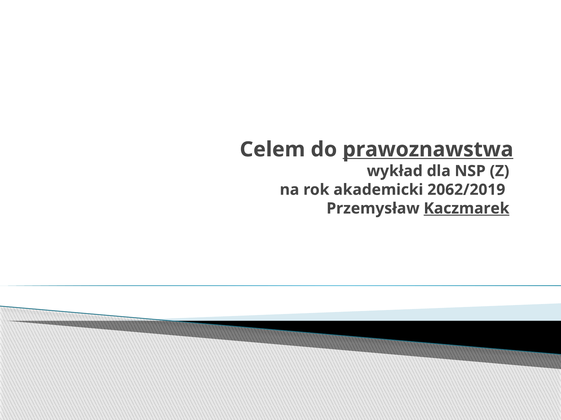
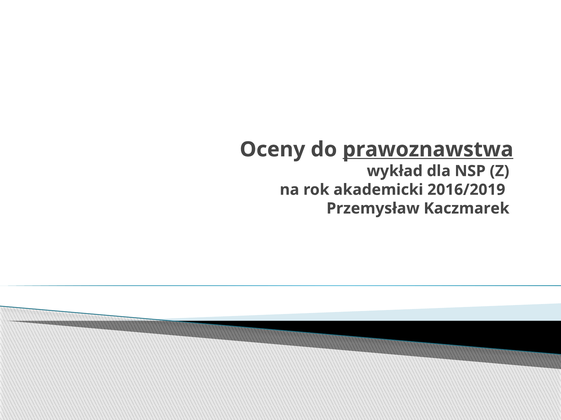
Celem: Celem -> Oceny
2062/2019: 2062/2019 -> 2016/2019
Kaczmarek underline: present -> none
